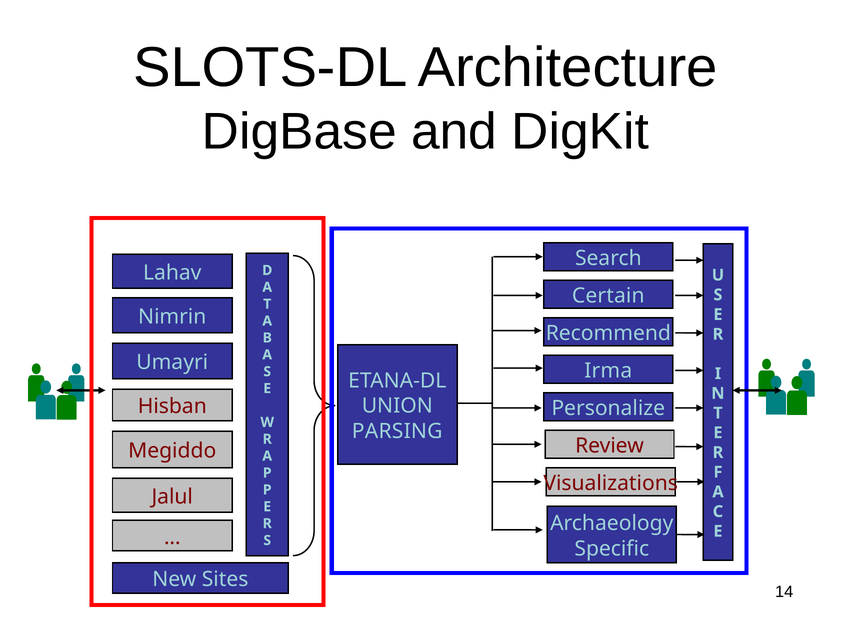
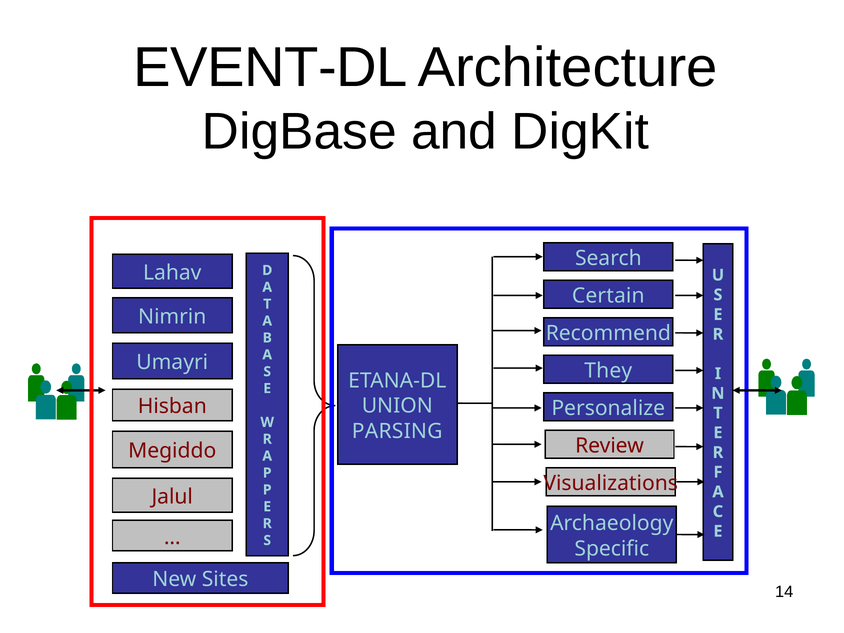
SLOTS-DL: SLOTS-DL -> EVENT-DL
Irma: Irma -> They
